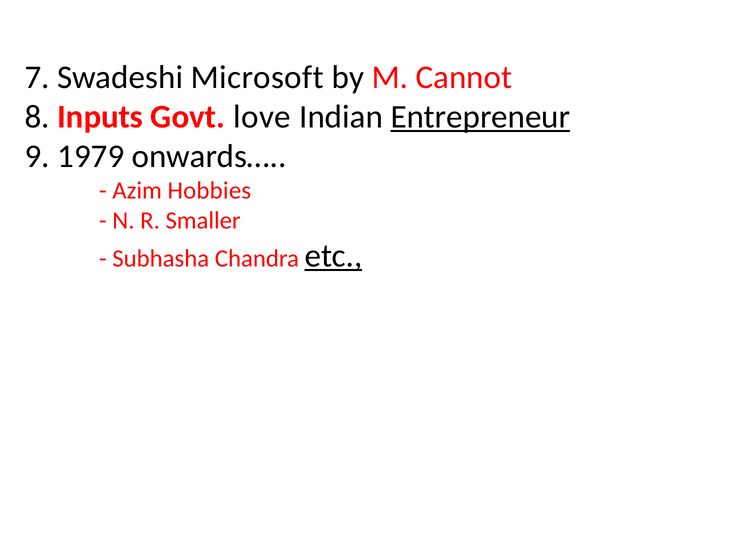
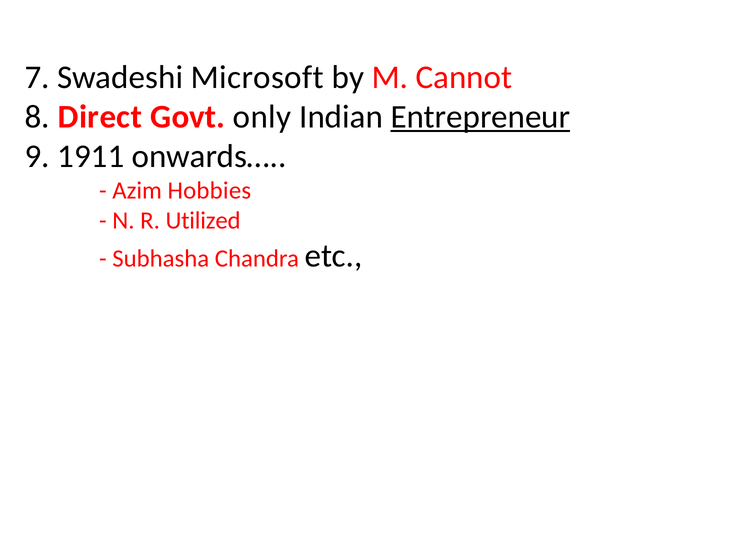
Inputs: Inputs -> Direct
love: love -> only
1979: 1979 -> 1911
Smaller: Smaller -> Utilized
etc underline: present -> none
